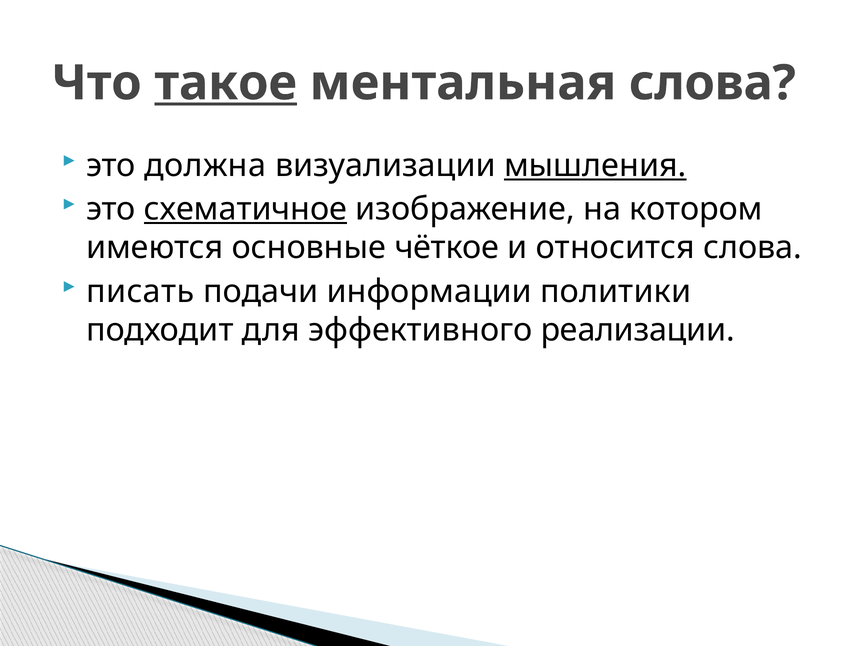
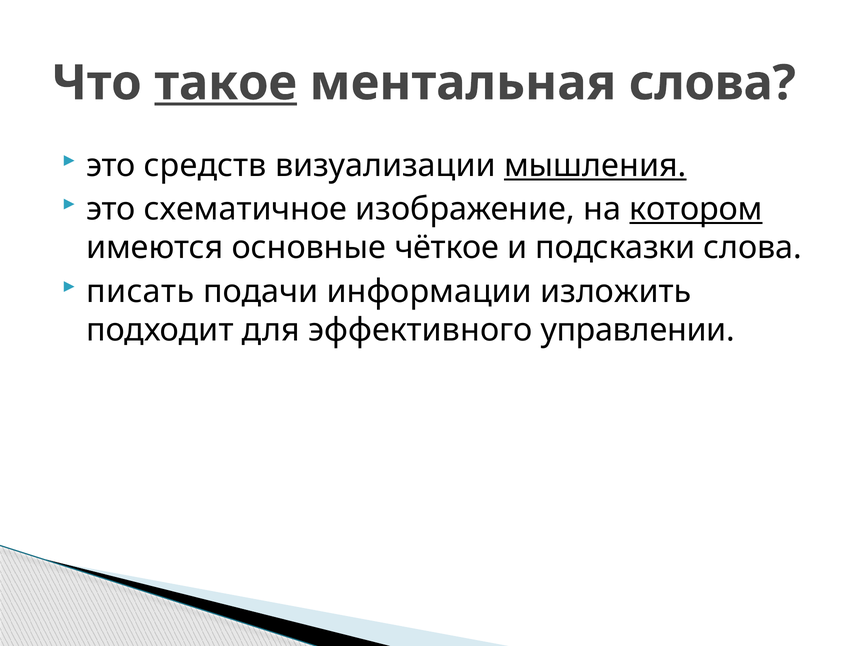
должна: должна -> средств
схематичное underline: present -> none
котором underline: none -> present
относится: относится -> подсказки
политики: политики -> изложить
реализации: реализации -> управлении
